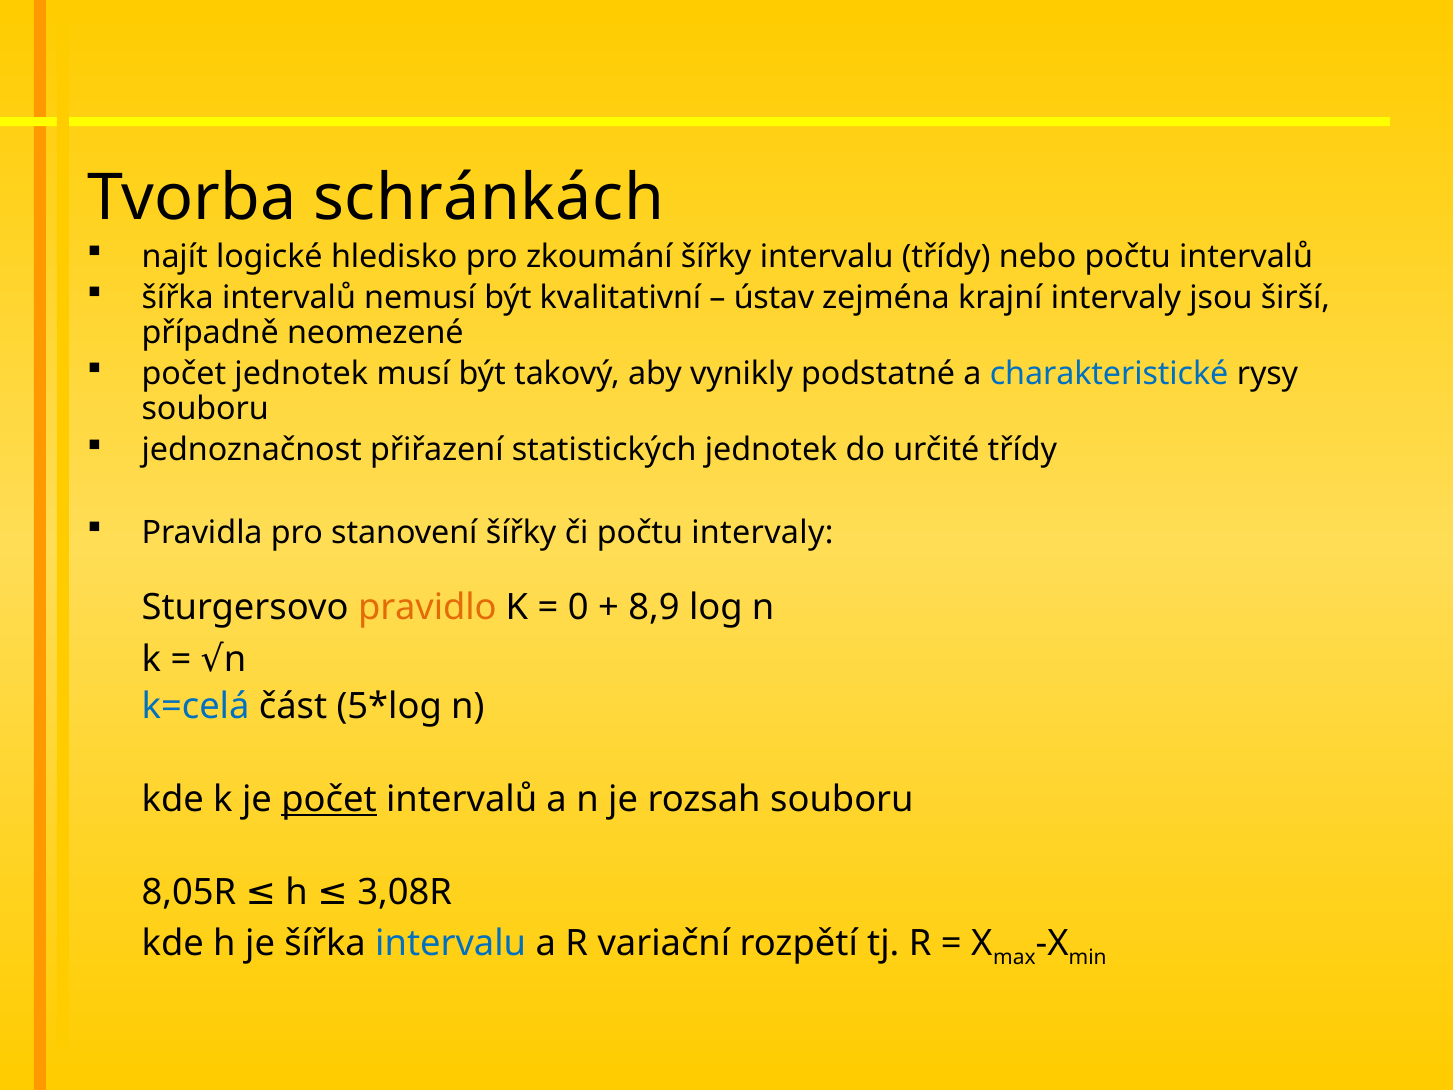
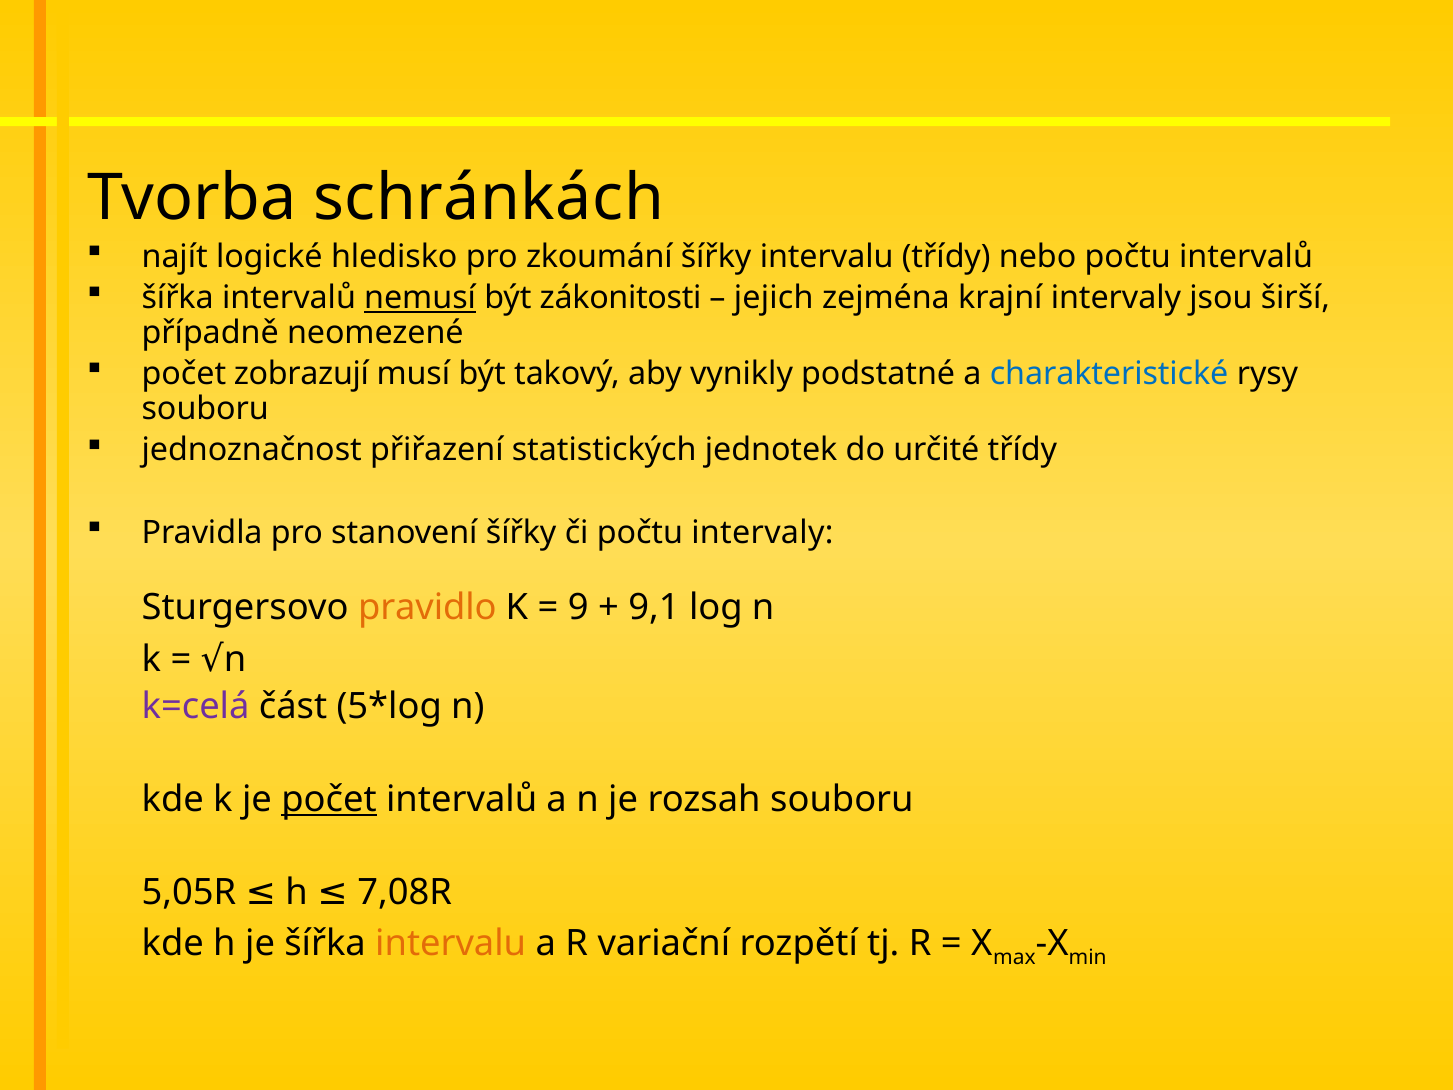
nemusí underline: none -> present
kvalitativní: kvalitativní -> zákonitosti
ústav: ústav -> jejich
počet jednotek: jednotek -> zobrazují
0: 0 -> 9
8,9: 8,9 -> 9,1
k=celá colour: blue -> purple
8,05R: 8,05R -> 5,05R
3,08R: 3,08R -> 7,08R
intervalu at (451, 943) colour: blue -> orange
